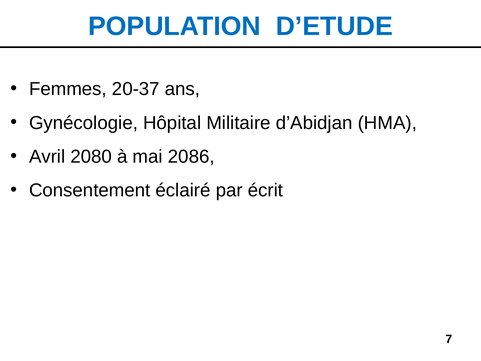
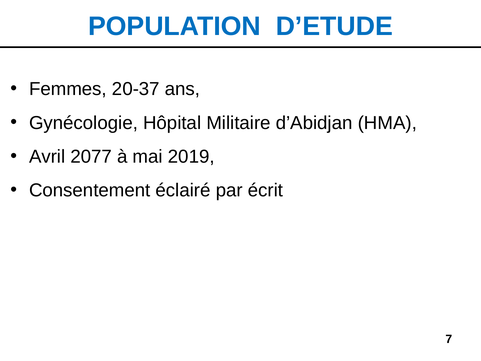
2080: 2080 -> 2077
2086: 2086 -> 2019
